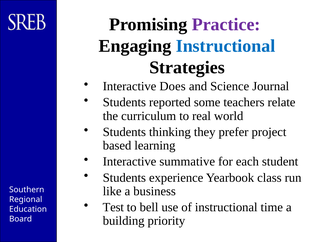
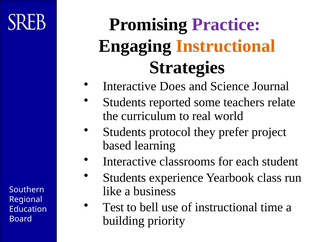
Instructional at (226, 46) colour: blue -> orange
thinking: thinking -> protocol
summative: summative -> classrooms
